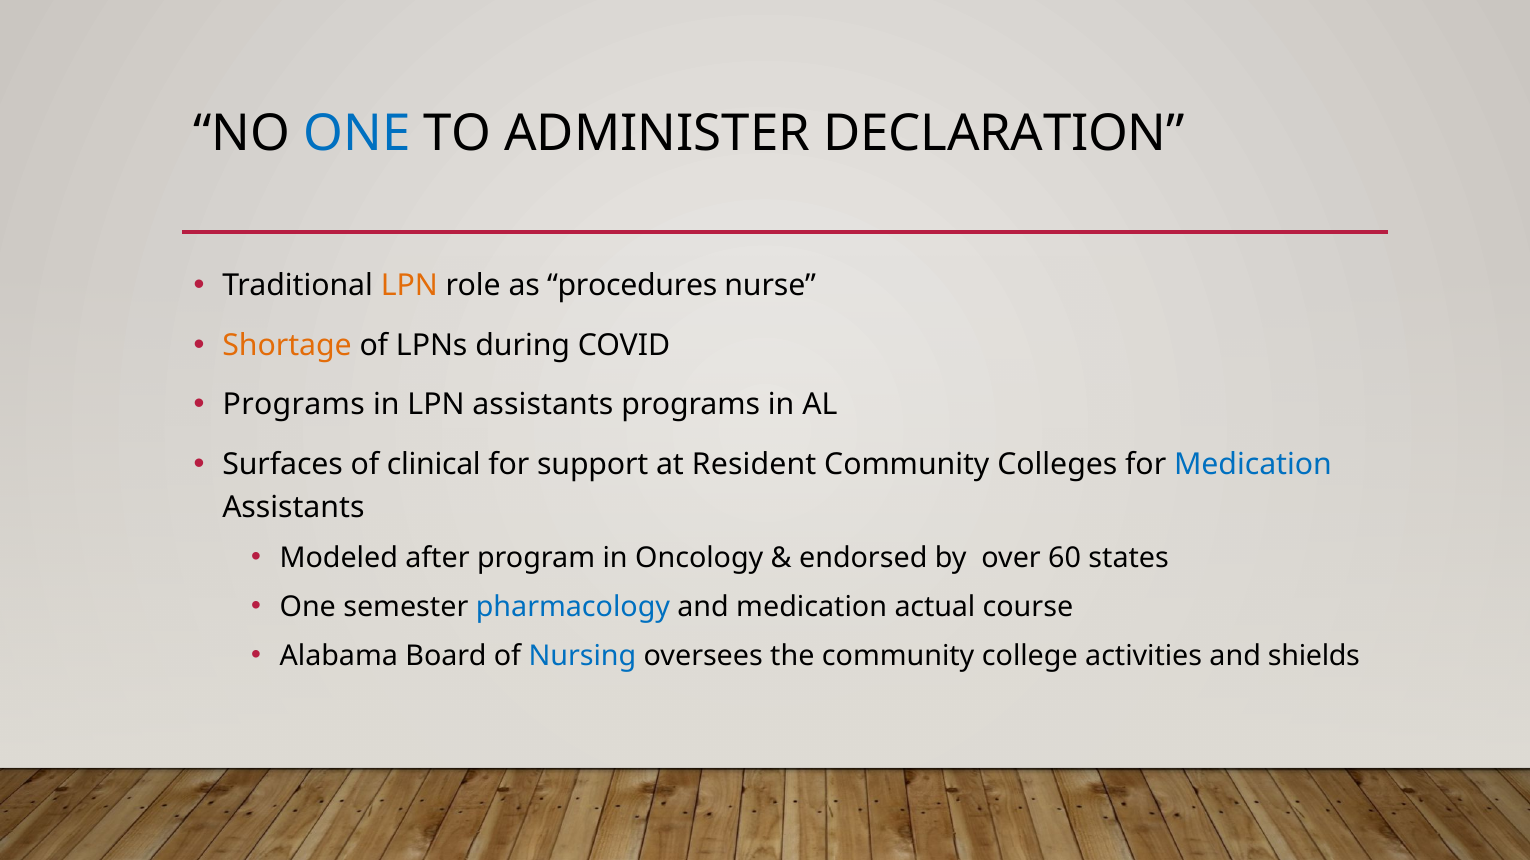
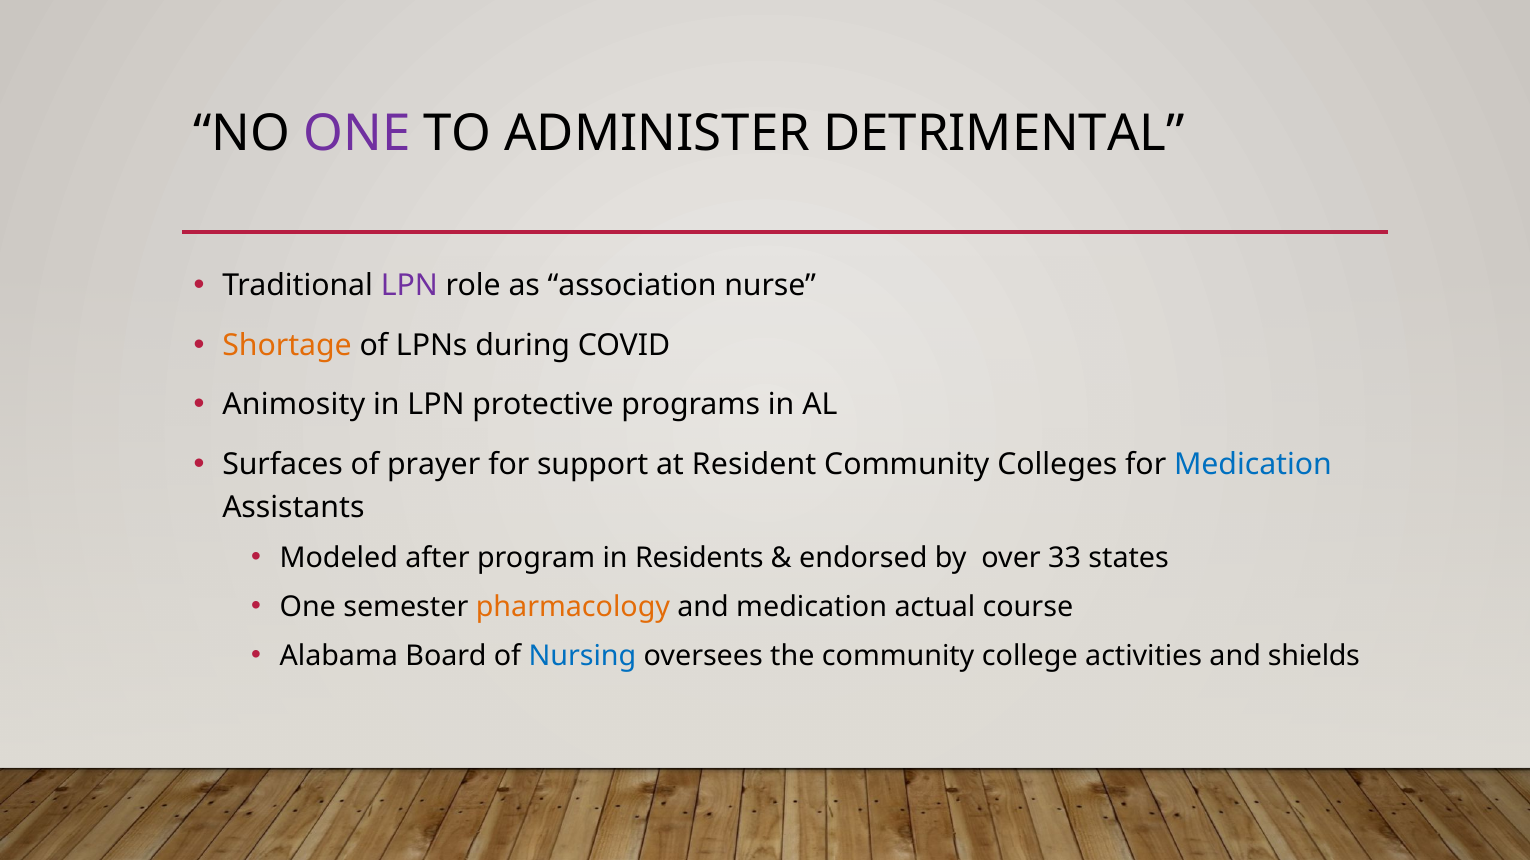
ONE at (357, 134) colour: blue -> purple
DECLARATION: DECLARATION -> DETRIMENTAL
LPN at (409, 286) colour: orange -> purple
procedures: procedures -> association
Programs at (294, 405): Programs -> Animosity
LPN assistants: assistants -> protective
clinical: clinical -> prayer
Oncology: Oncology -> Residents
60: 60 -> 33
pharmacology colour: blue -> orange
